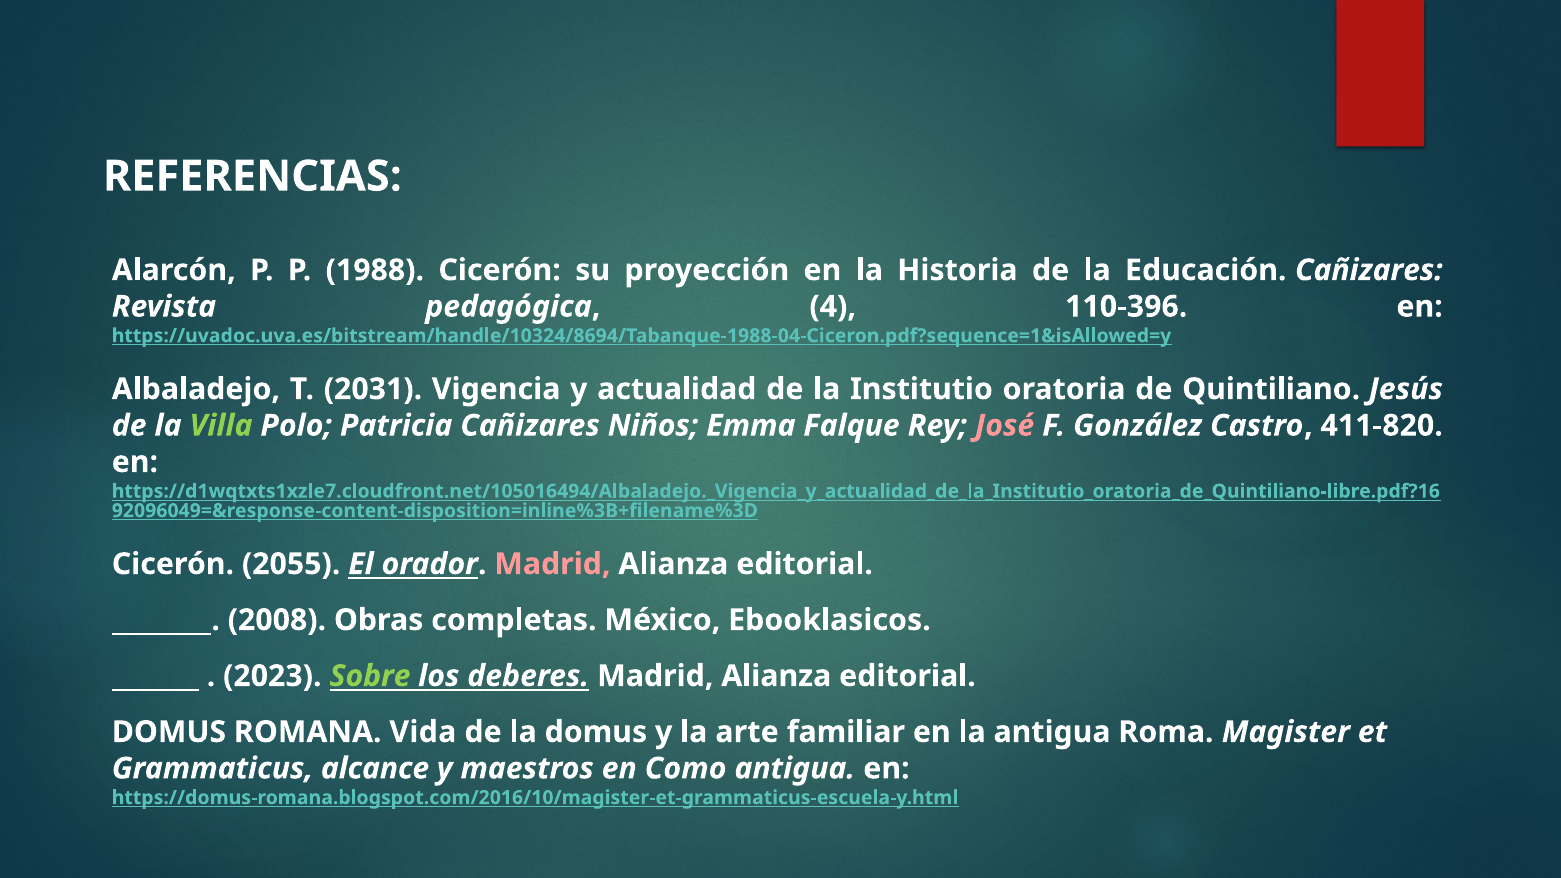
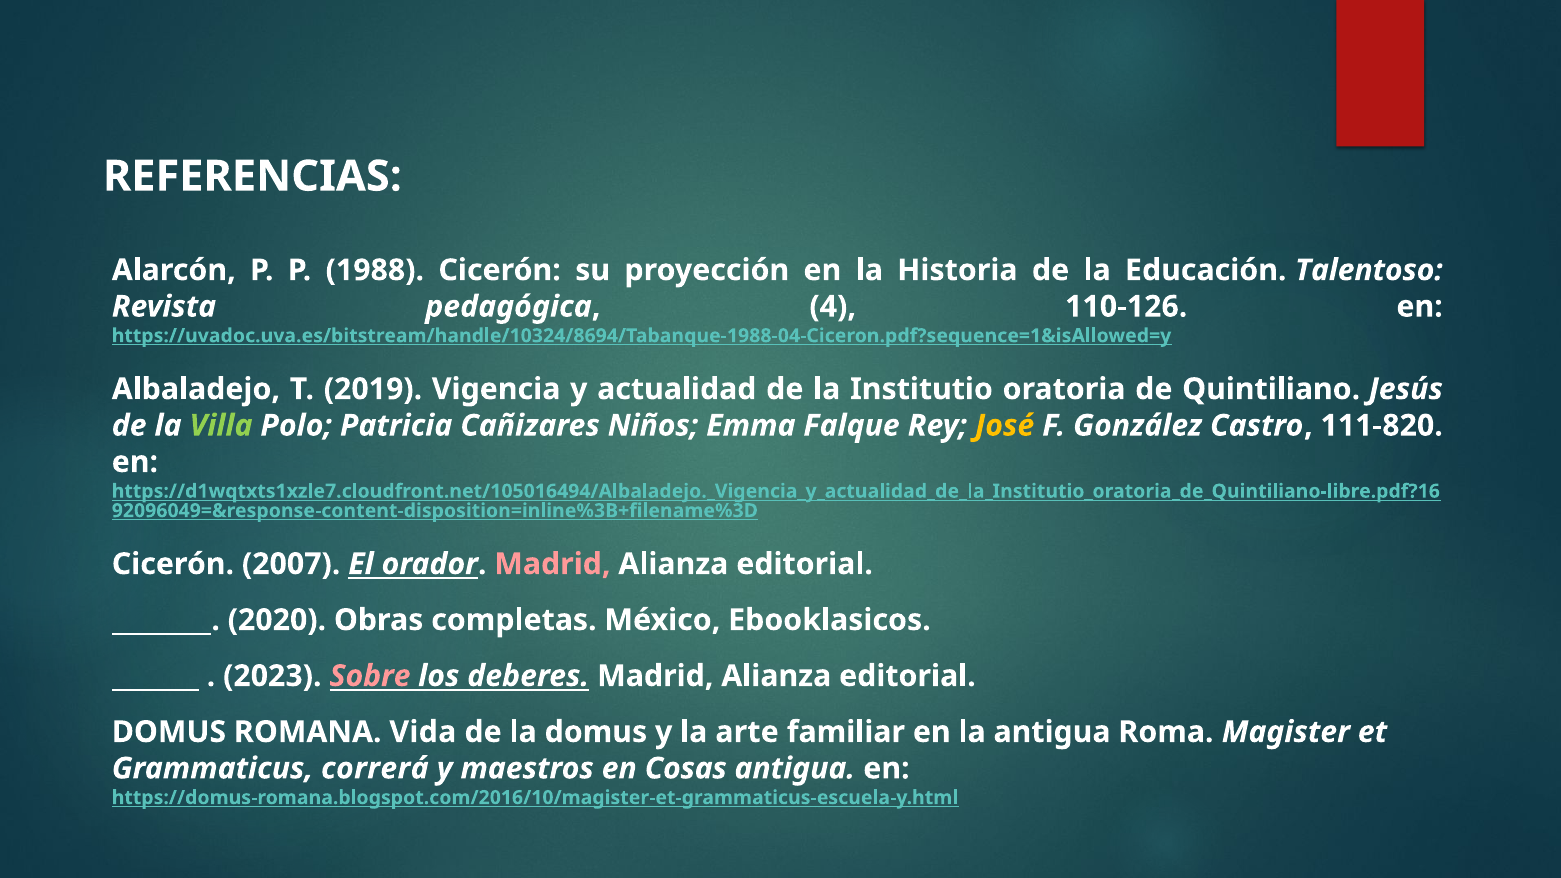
Educación Cañizares: Cañizares -> Talentoso
110-396: 110-396 -> 110-126
2031: 2031 -> 2019
José colour: pink -> yellow
411-820: 411-820 -> 111-820
2055: 2055 -> 2007
2008: 2008 -> 2020
Sobre colour: light green -> pink
alcance: alcance -> correrá
Como: Como -> Cosas
